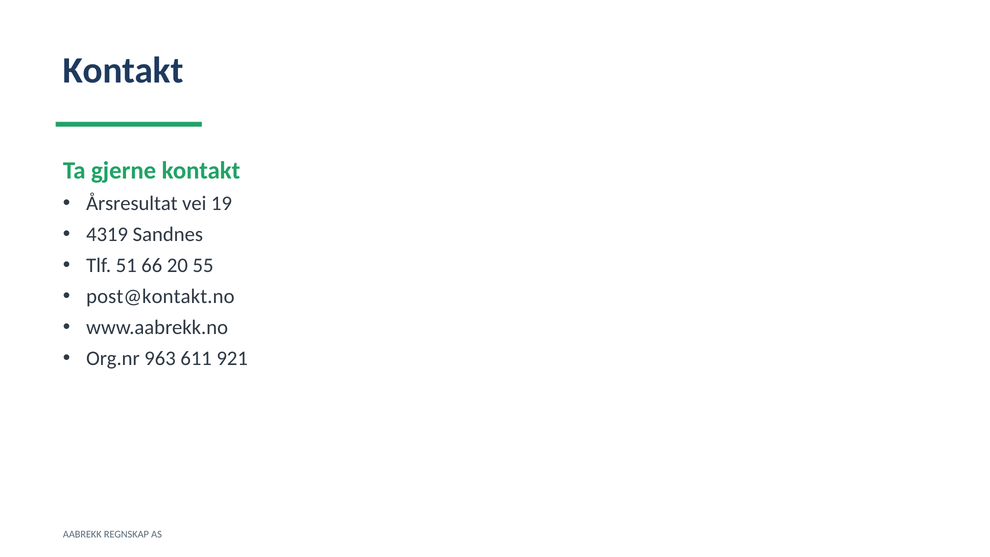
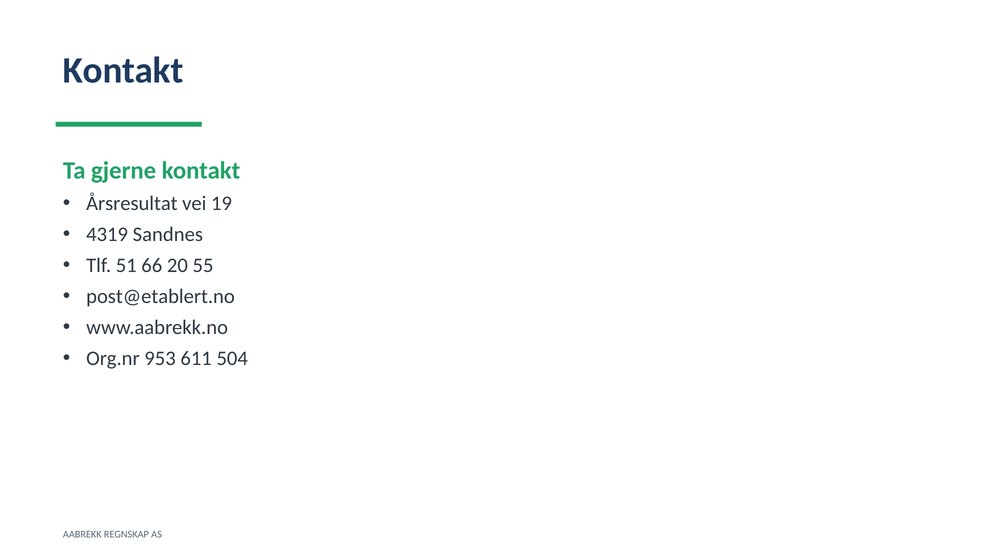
post@kontakt.no: post@kontakt.no -> post@etablert.no
963: 963 -> 953
921: 921 -> 504
